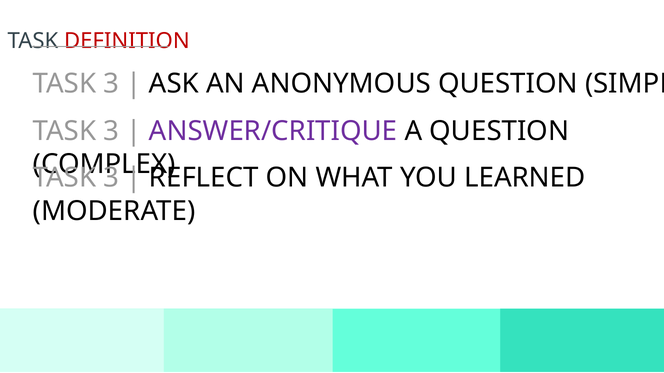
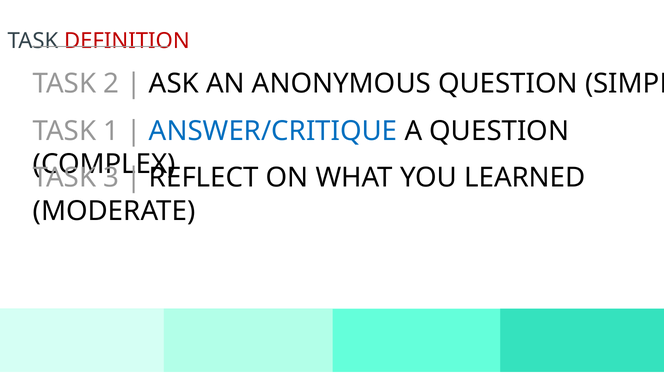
3 at (111, 84): 3 -> 2
3 at (111, 131): 3 -> 1
ANSWER/CRITIQUE colour: purple -> blue
